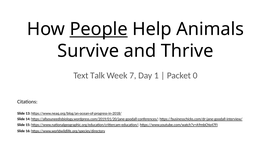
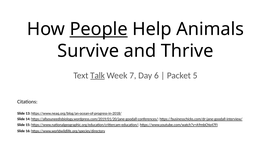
Talk underline: none -> present
1: 1 -> 6
0: 0 -> 5
